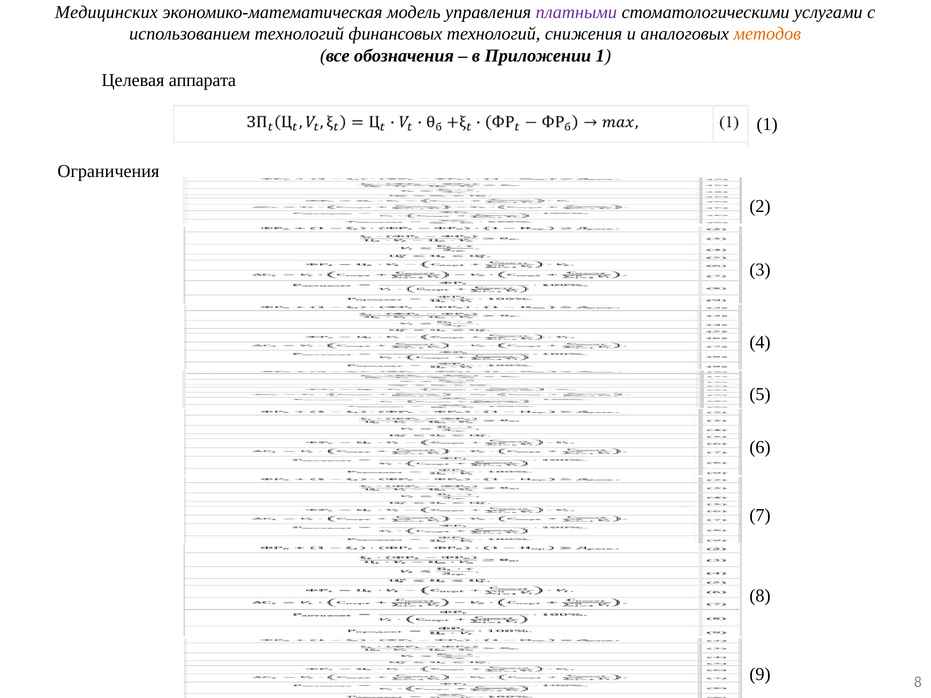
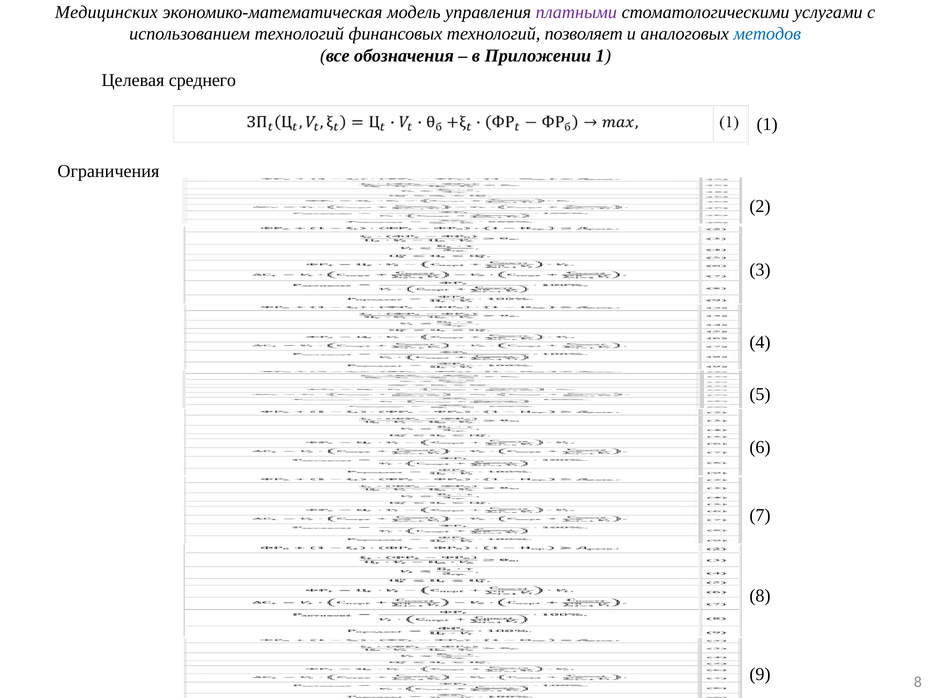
снижения: снижения -> позволяет
методов colour: orange -> blue
аппарата: аппарата -> среднего
